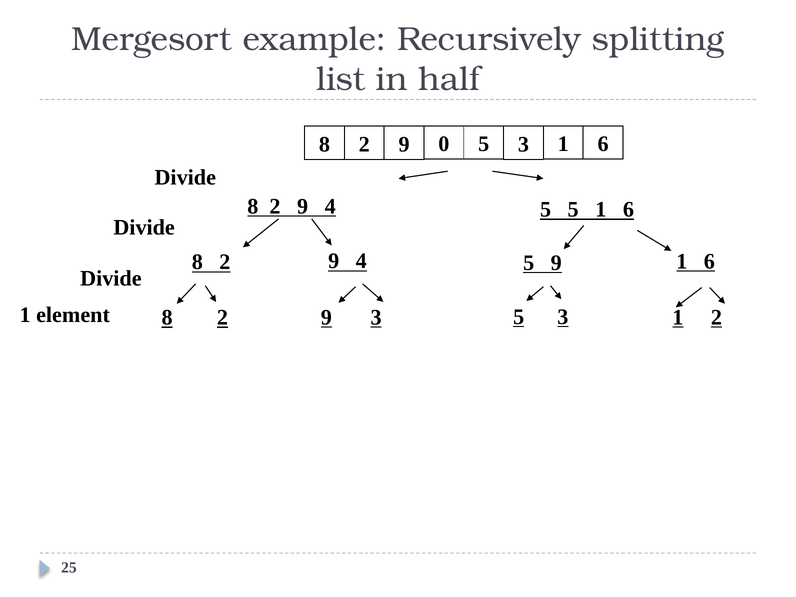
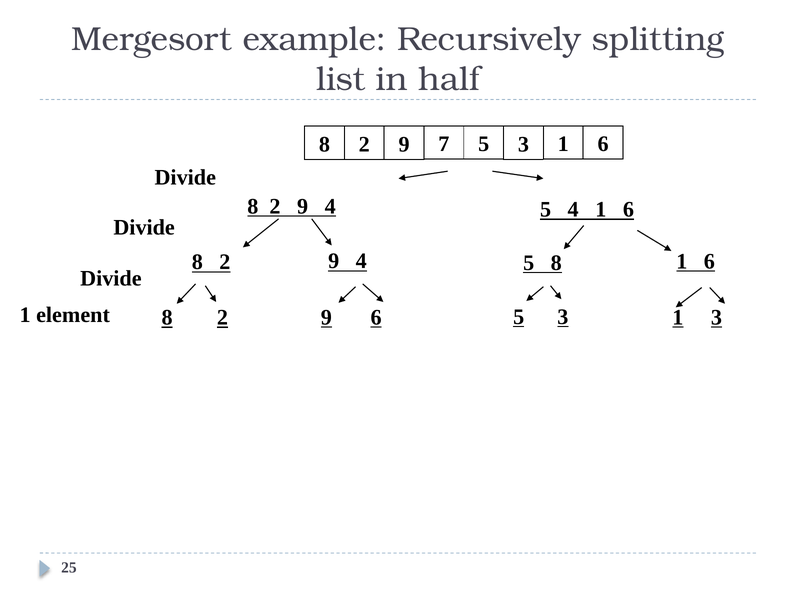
0: 0 -> 7
5 5: 5 -> 4
5 9: 9 -> 8
9 3: 3 -> 6
1 2: 2 -> 3
